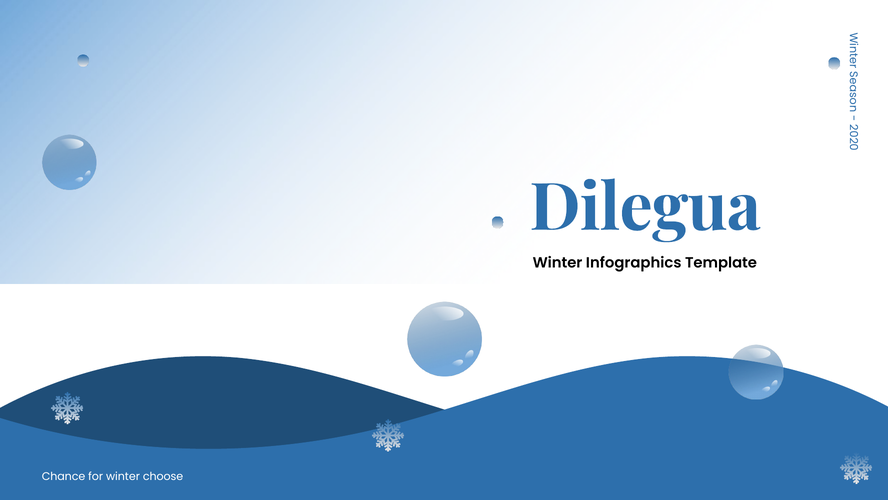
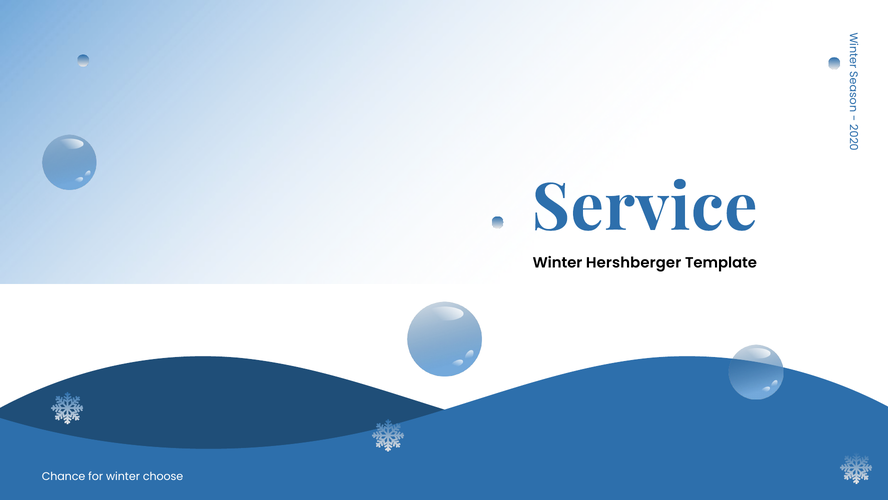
Dilegua: Dilegua -> Service
Infographics: Infographics -> Hershberger
